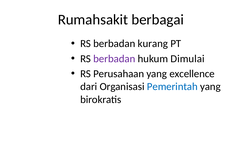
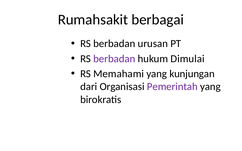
kurang: kurang -> urusan
Perusahaan: Perusahaan -> Memahami
excellence: excellence -> kunjungan
Pemerintah colour: blue -> purple
